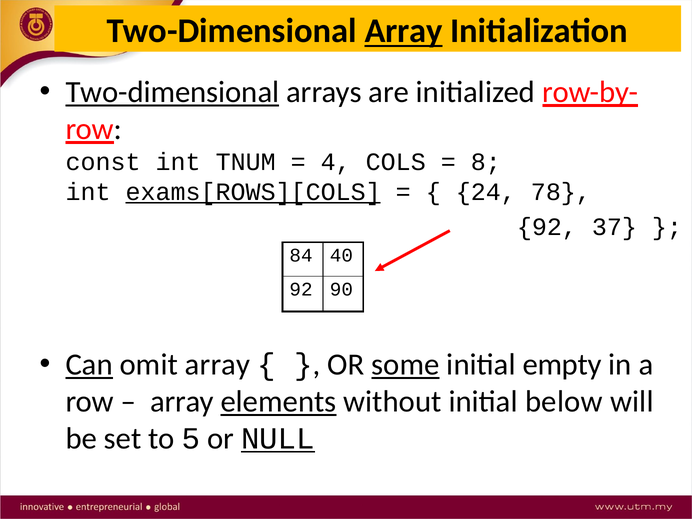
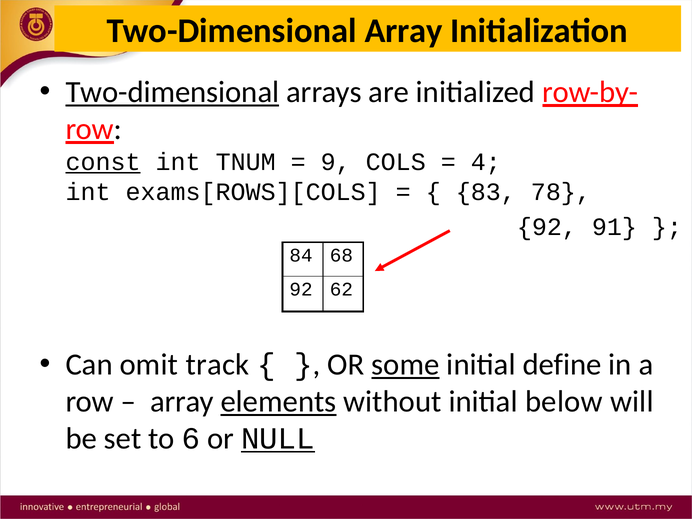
Array at (404, 31) underline: present -> none
const underline: none -> present
4: 4 -> 9
8: 8 -> 4
exams[ROWS][COLS underline: present -> none
24: 24 -> 83
37: 37 -> 91
40: 40 -> 68
90: 90 -> 62
Can underline: present -> none
omit array: array -> track
empty: empty -> define
5: 5 -> 6
